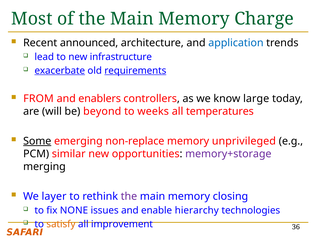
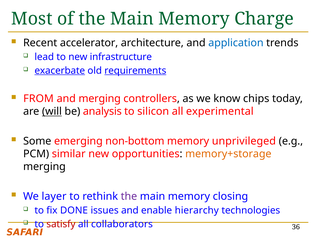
announced: announced -> accelerator
and enablers: enablers -> merging
large: large -> chips
will underline: none -> present
beyond: beyond -> analysis
weeks: weeks -> silicon
temperatures: temperatures -> experimental
Some underline: present -> none
non-replace: non-replace -> non-bottom
memory+storage colour: purple -> orange
NONE: NONE -> DONE
satisfy colour: orange -> red
improvement: improvement -> collaborators
